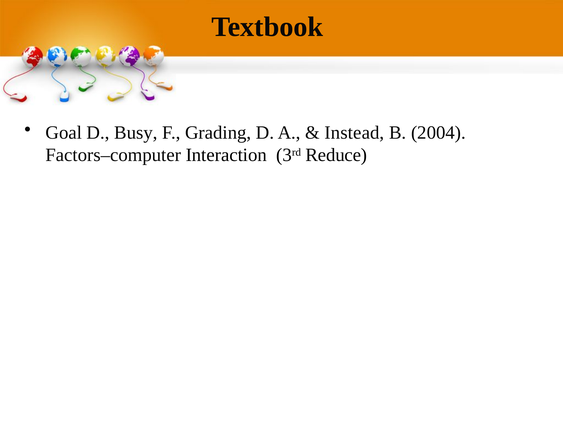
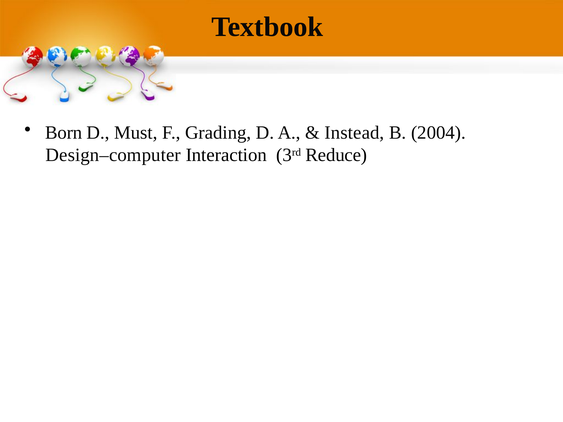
Goal: Goal -> Born
Busy: Busy -> Must
Factors–computer: Factors–computer -> Design–computer
